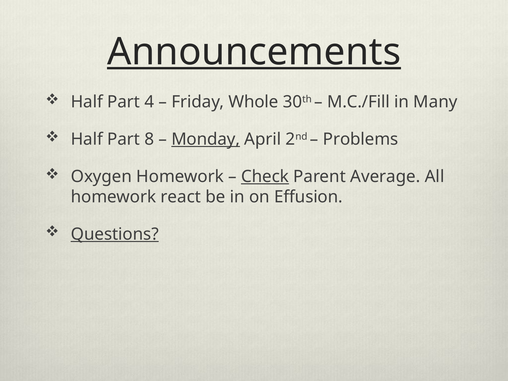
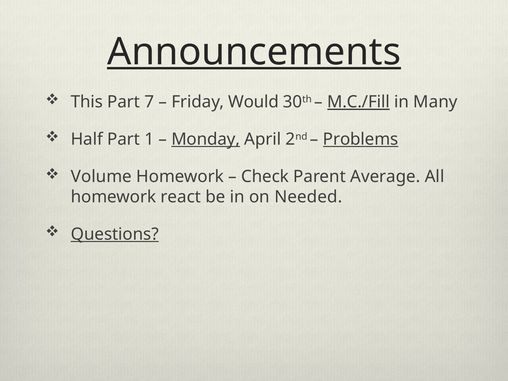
Half at (87, 102): Half -> This
4: 4 -> 7
Whole: Whole -> Would
M.C./Fill underline: none -> present
8: 8 -> 1
Problems underline: none -> present
Oxygen: Oxygen -> Volume
Check underline: present -> none
Effusion: Effusion -> Needed
